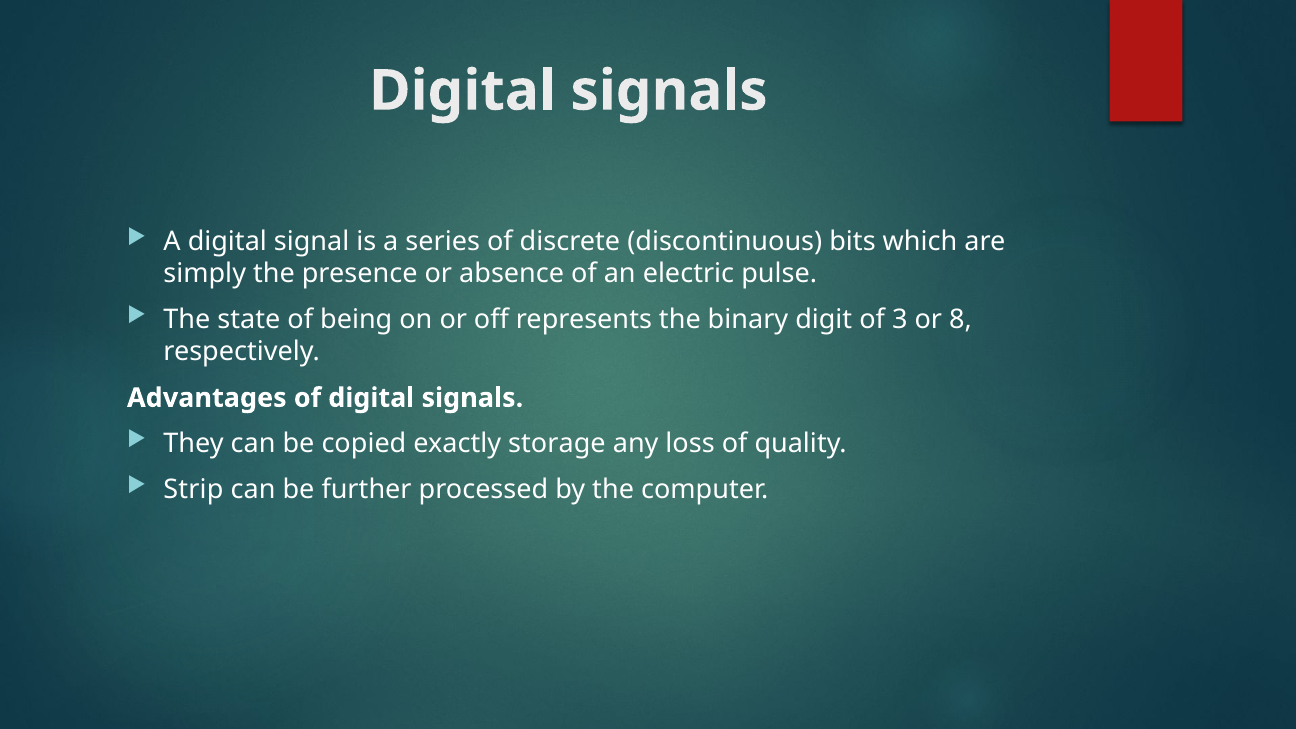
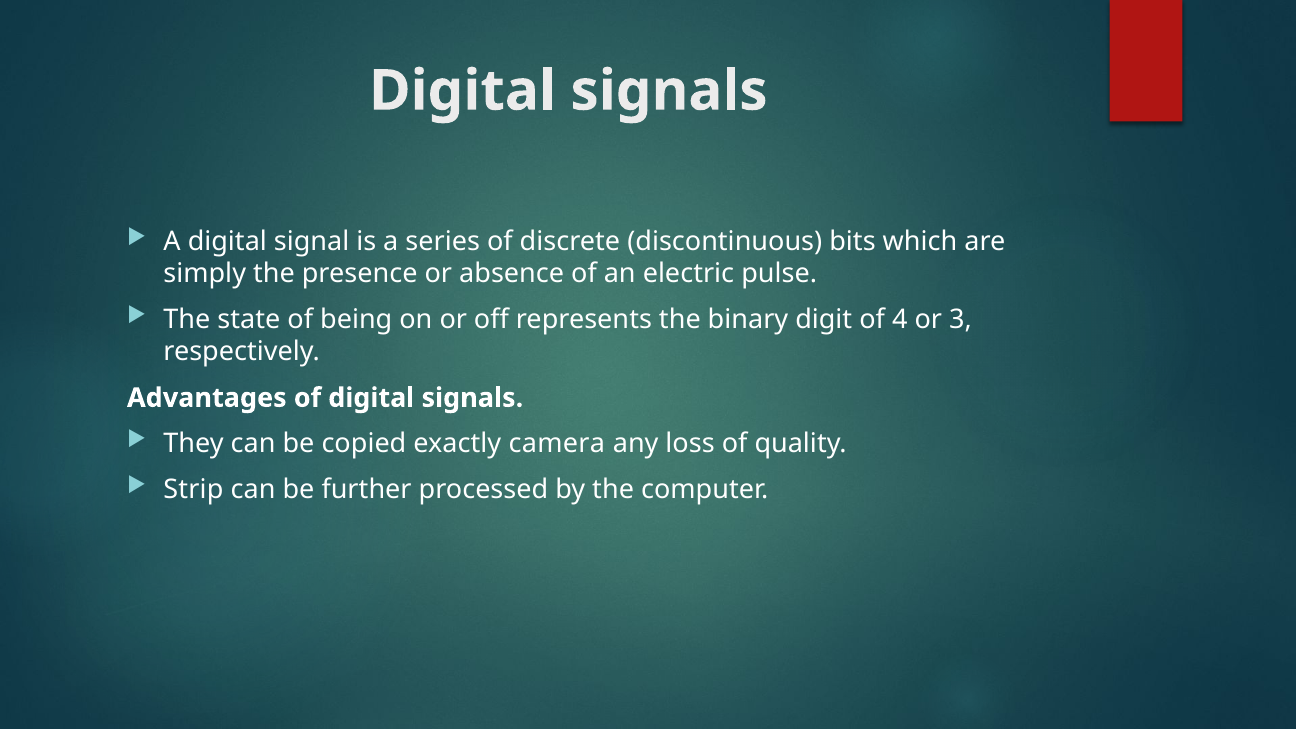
3: 3 -> 4
8: 8 -> 3
storage: storage -> camera
